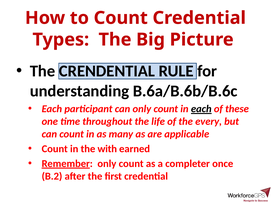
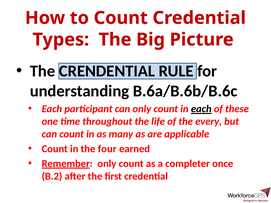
with: with -> four
